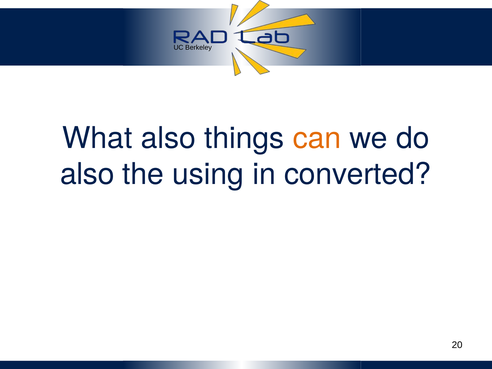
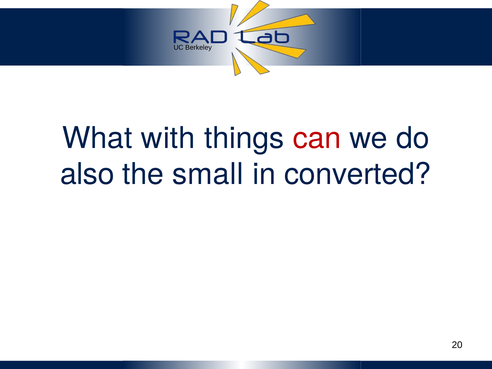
What also: also -> with
can colour: orange -> red
using: using -> small
